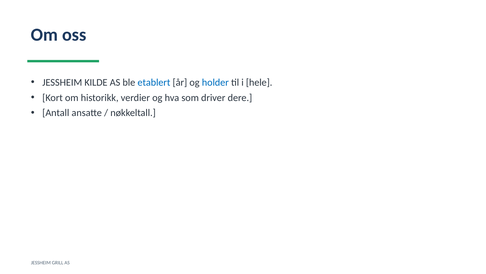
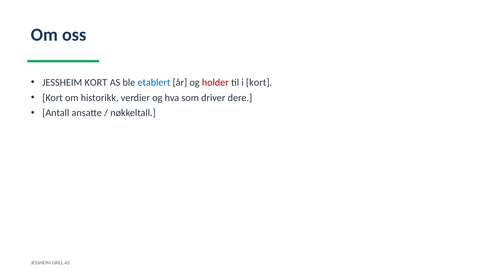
JESSHEIM KILDE: KILDE -> KORT
holder colour: blue -> red
i hele: hele -> kort
